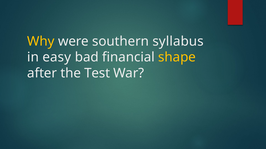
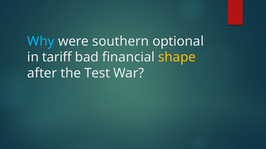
Why colour: yellow -> light blue
syllabus: syllabus -> optional
easy: easy -> tariff
